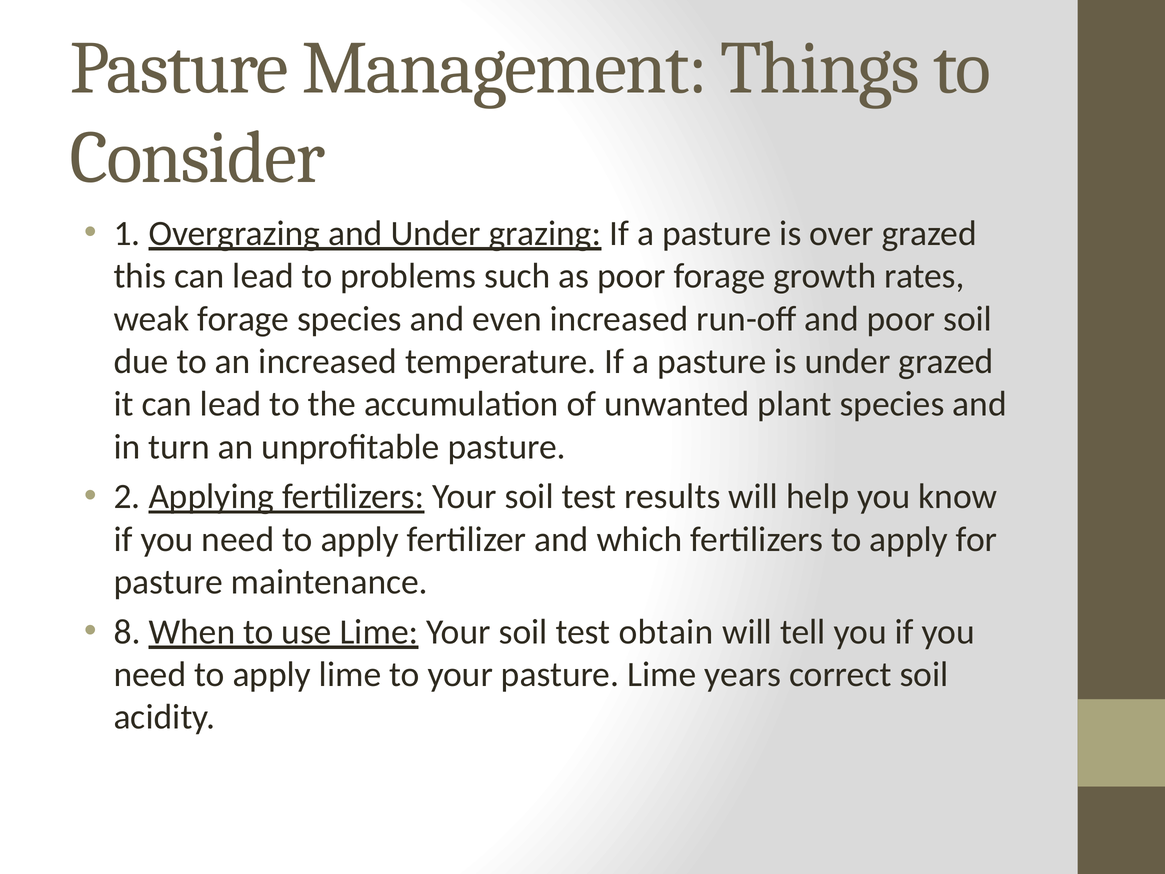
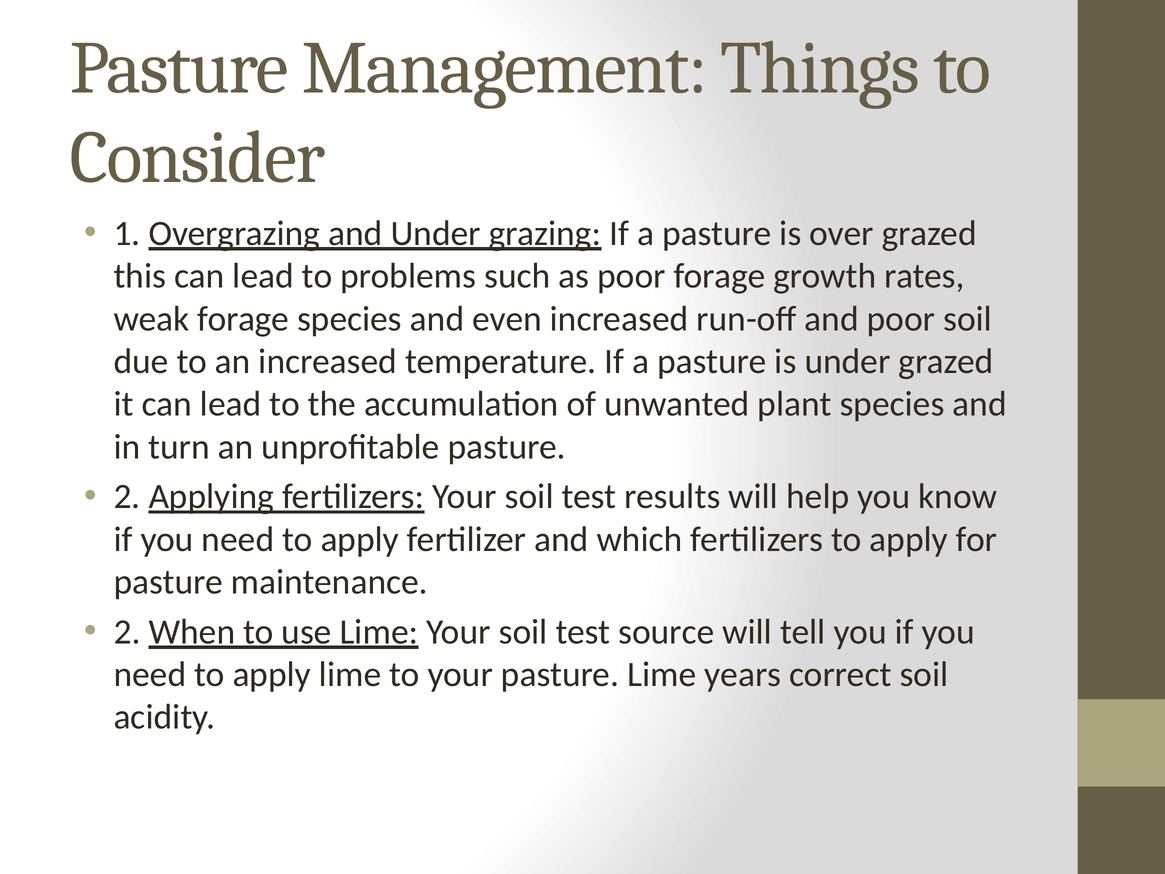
8 at (127, 632): 8 -> 2
obtain: obtain -> source
